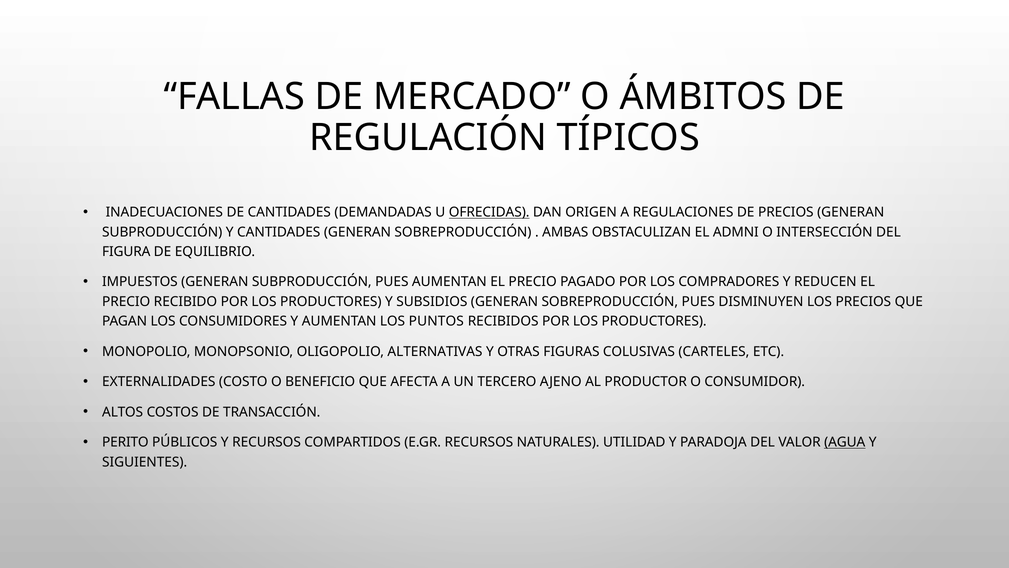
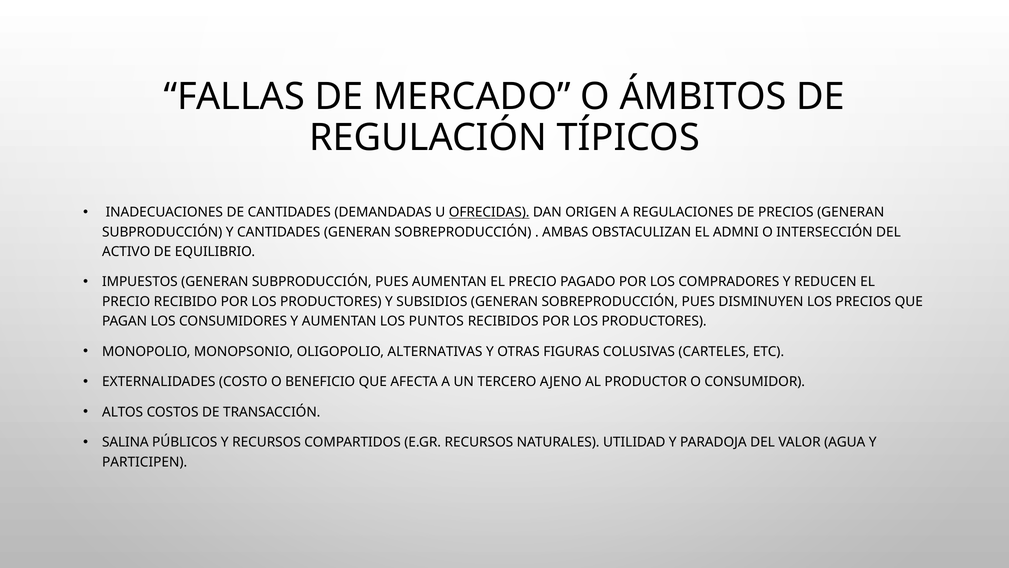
FIGURA: FIGURA -> ACTIVO
PERITO: PERITO -> SALINA
AGUA underline: present -> none
SIGUIENTES: SIGUIENTES -> PARTICIPEN
